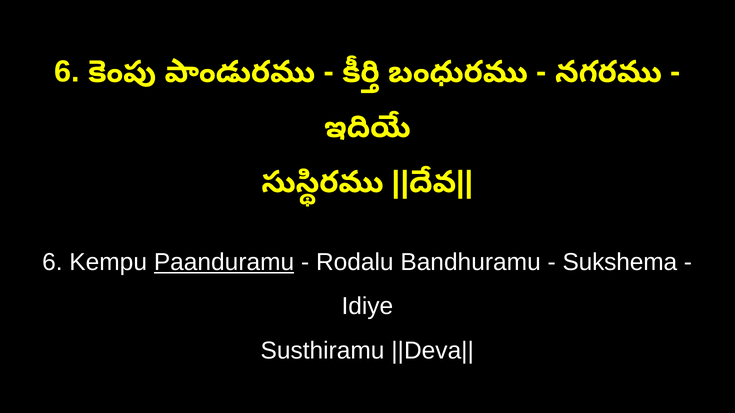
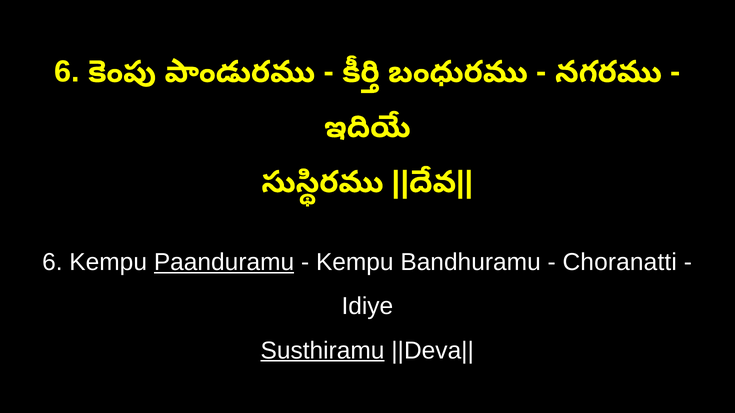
Rodalu at (355, 263): Rodalu -> Kempu
Sukshema: Sukshema -> Choranatti
Susthiramu underline: none -> present
